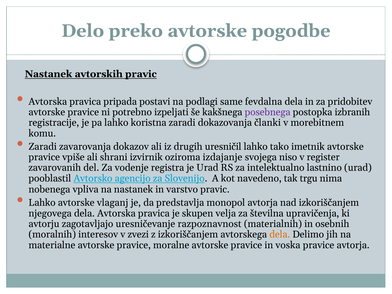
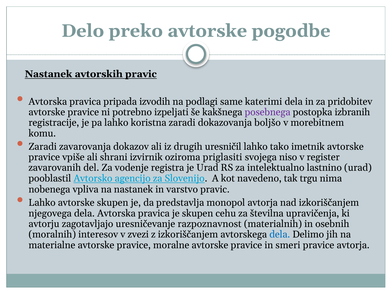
postavi: postavi -> izvodih
fevdalna: fevdalna -> katerimi
članki: članki -> boljšo
izdajanje: izdajanje -> priglasiti
avtorske vlaganj: vlaganj -> skupen
velja: velja -> cehu
dela at (280, 234) colour: orange -> blue
voska: voska -> smeri
